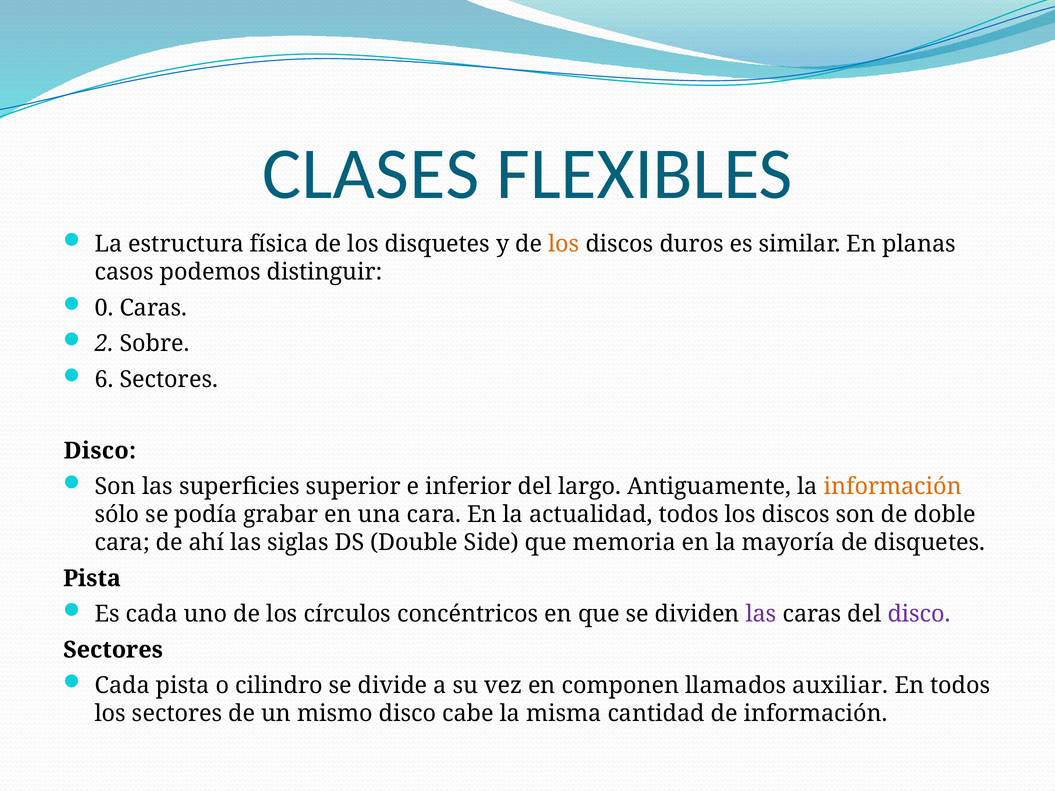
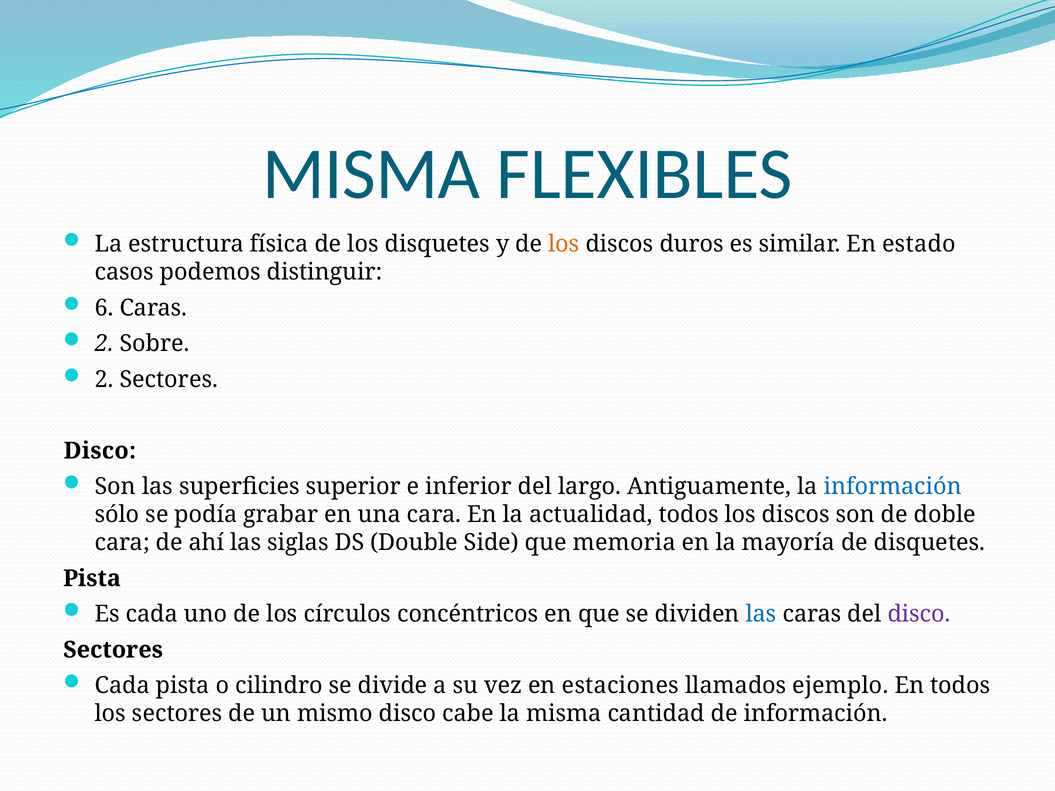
CLASES at (371, 174): CLASES -> MISMA
planas: planas -> estado
0: 0 -> 6
6 at (104, 379): 6 -> 2
información at (893, 487) colour: orange -> blue
las at (761, 614) colour: purple -> blue
componen: componen -> estaciones
auxiliar: auxiliar -> ejemplo
